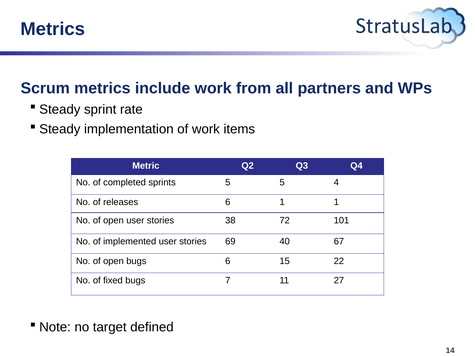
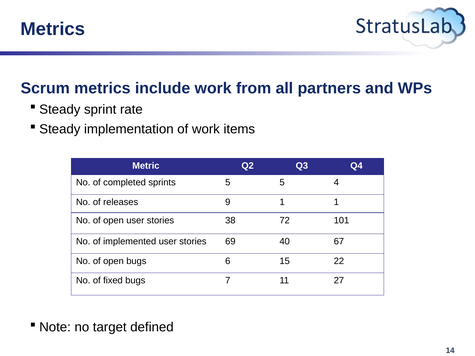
releases 6: 6 -> 9
